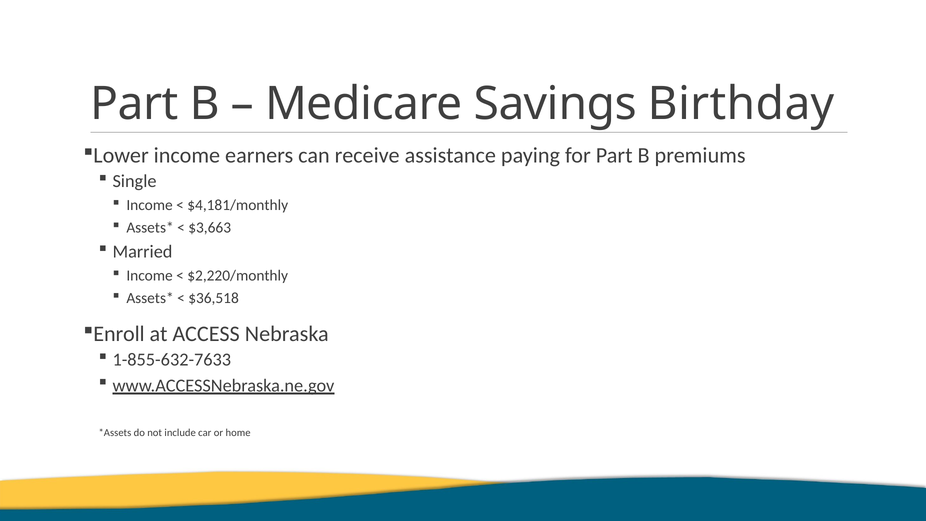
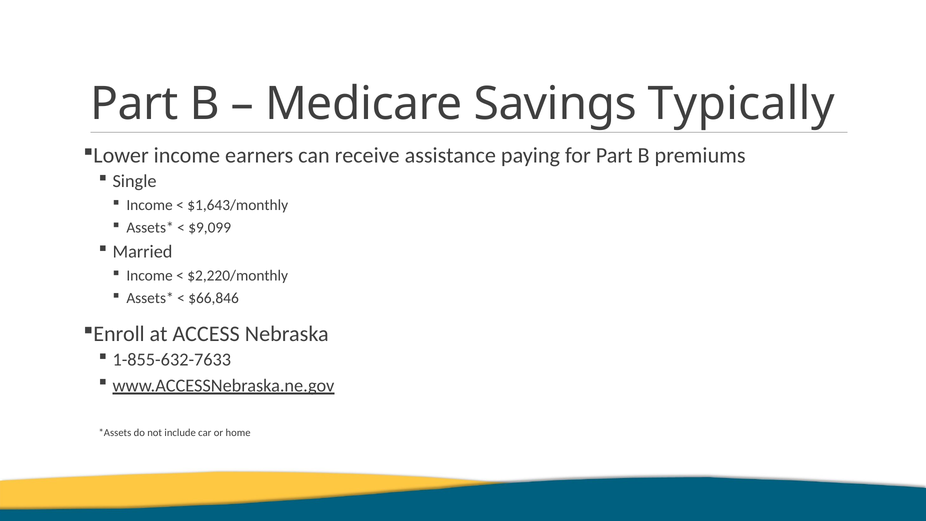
Birthday: Birthday -> Typically
$4,181/monthly: $4,181/monthly -> $1,643/monthly
$3,663: $3,663 -> $9,099
$36,518: $36,518 -> $66,846
